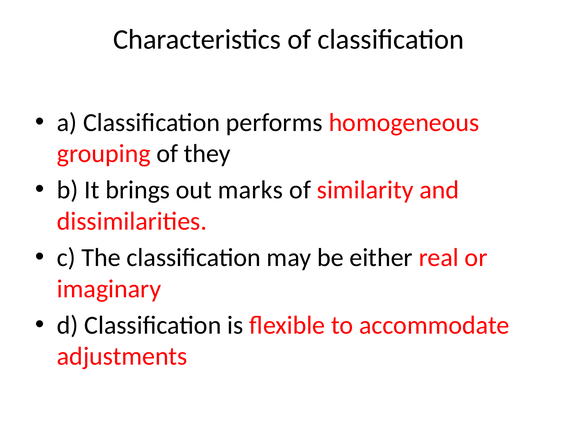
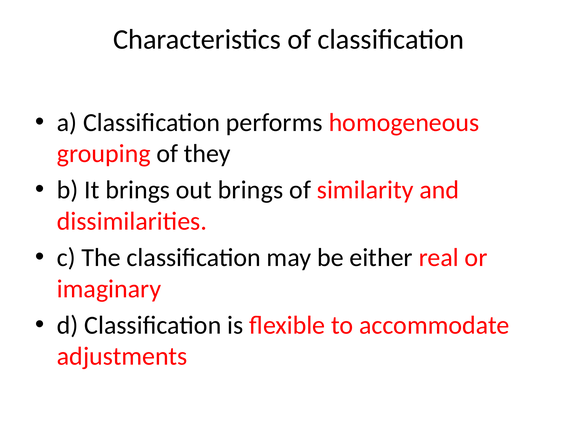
out marks: marks -> brings
